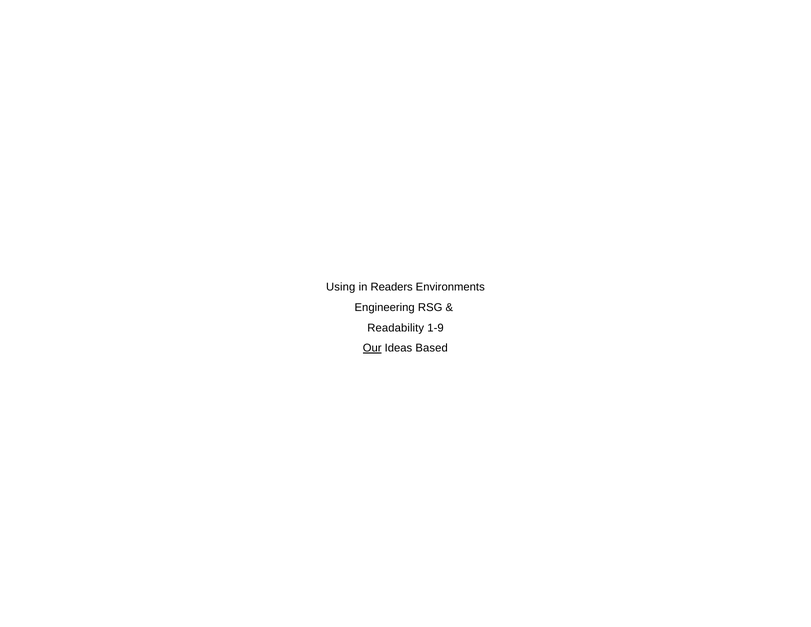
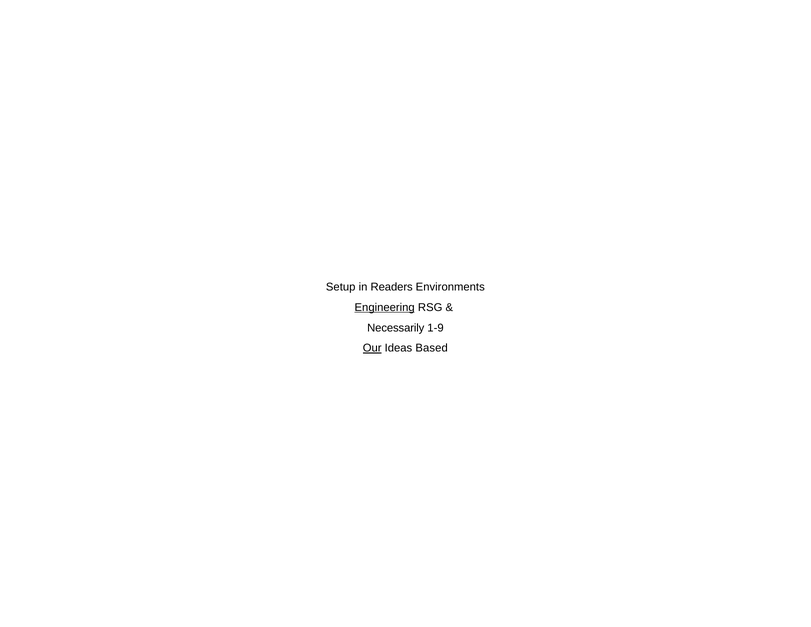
Using: Using -> Setup
Engineering underline: none -> present
Readability: Readability -> Necessarily
